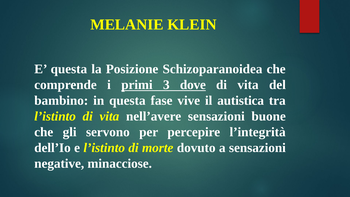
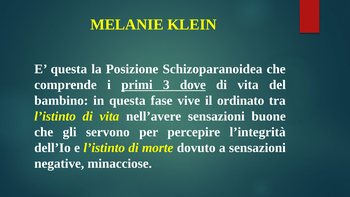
autistica: autistica -> ordinato
